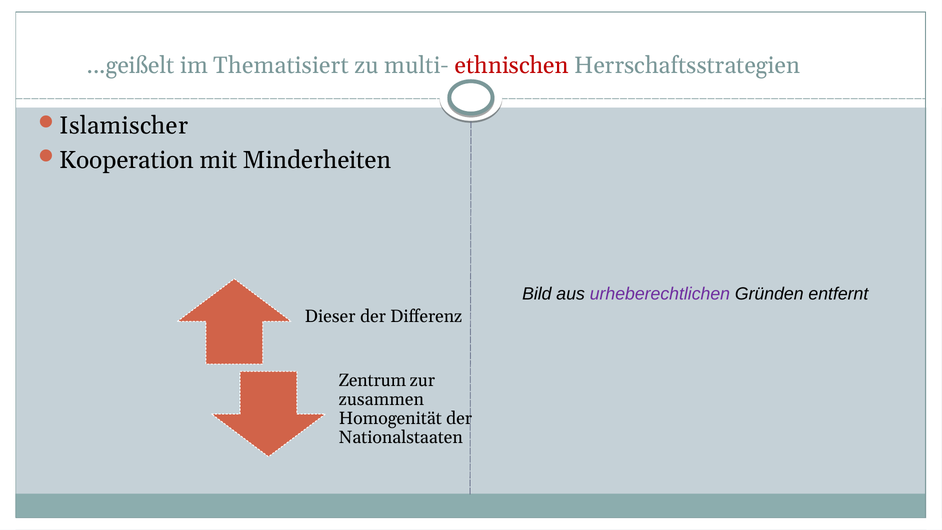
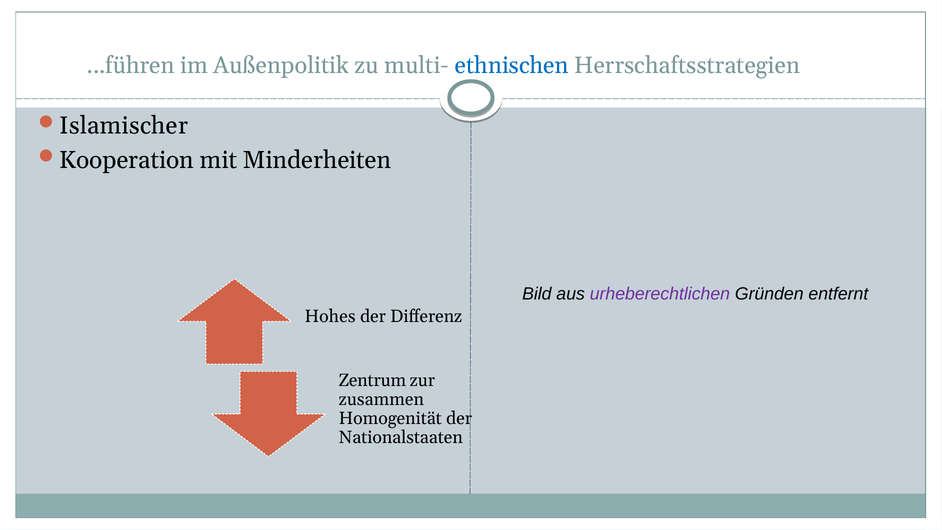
...geißelt: ...geißelt -> ...führen
Thematisiert: Thematisiert -> Außenpolitik
ethnischen colour: red -> blue
Dieser: Dieser -> Hohes
